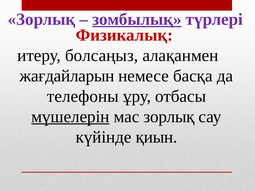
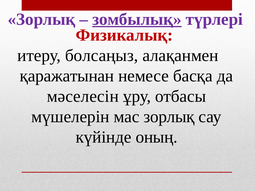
жағдайларын: жағдайларын -> қаражатынан
телефоны: телефоны -> мәселесін
мүшелерін underline: present -> none
қиын: қиын -> оның
